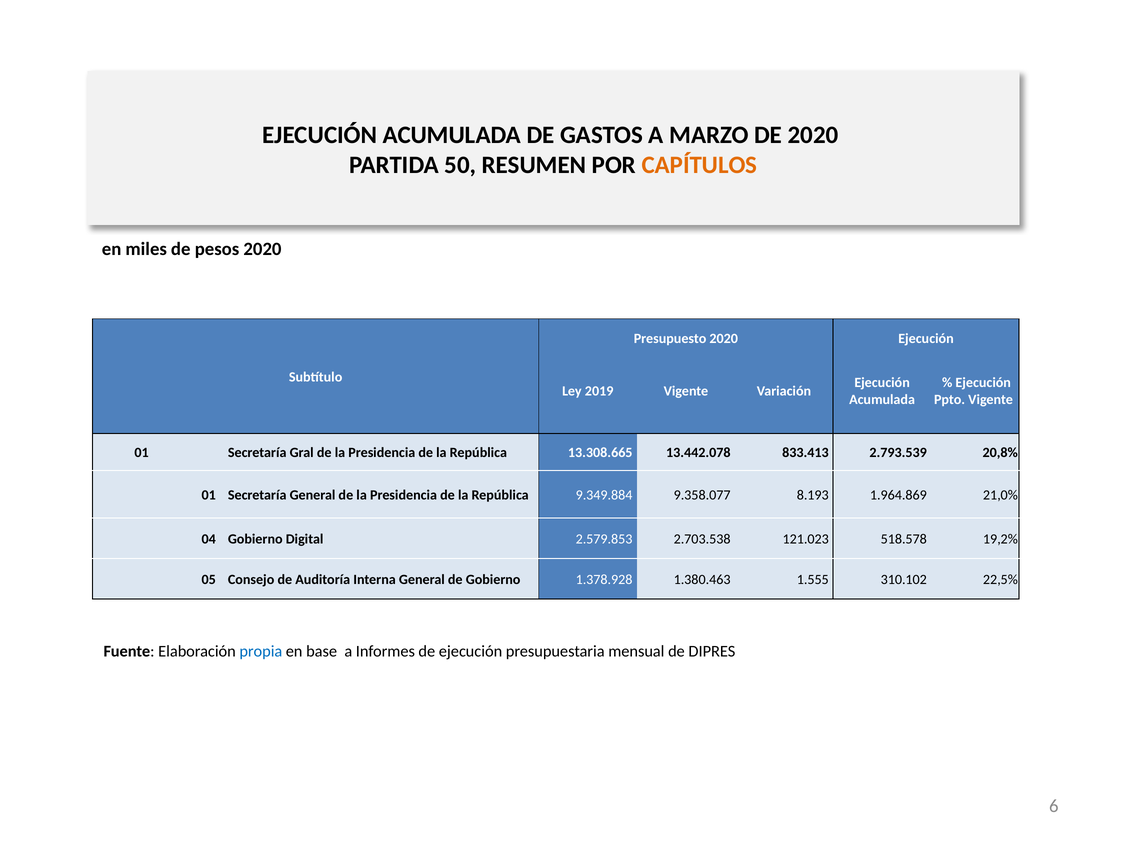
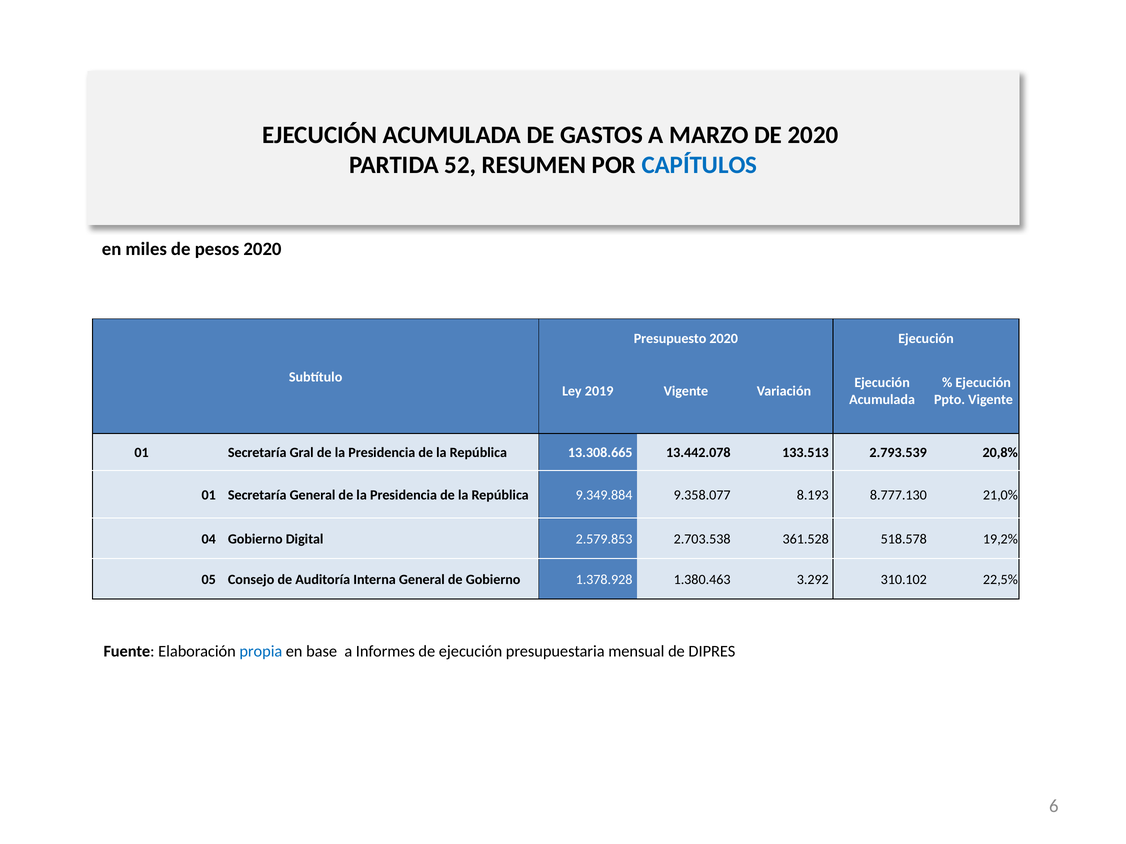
50: 50 -> 52
CAPÍTULOS colour: orange -> blue
833.413: 833.413 -> 133.513
1.964.869: 1.964.869 -> 8.777.130
121.023: 121.023 -> 361.528
1.555: 1.555 -> 3.292
